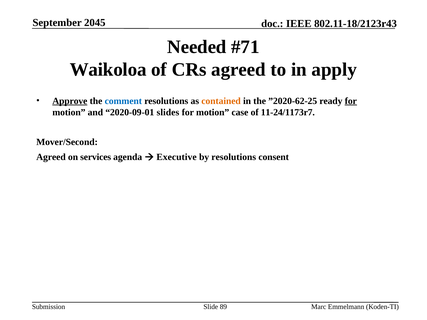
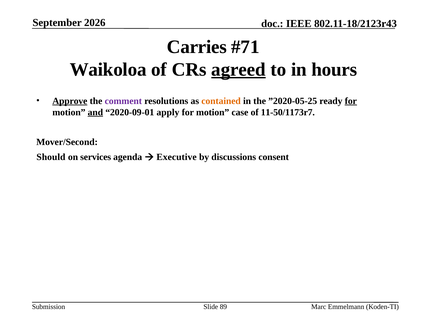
2045: 2045 -> 2026
Needed: Needed -> Carries
agreed at (239, 70) underline: none -> present
apply: apply -> hours
comment colour: blue -> purple
”2020-62-25: ”2020-62-25 -> ”2020-05-25
and underline: none -> present
slides: slides -> apply
11-24/1173r7: 11-24/1173r7 -> 11-50/1173r7
Agreed at (51, 157): Agreed -> Should
by resolutions: resolutions -> discussions
